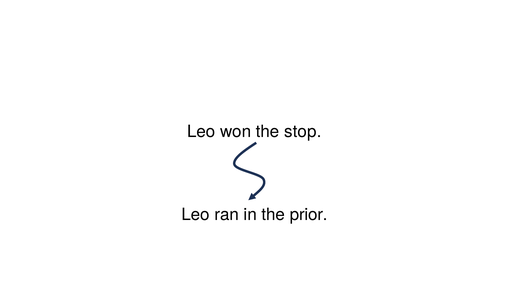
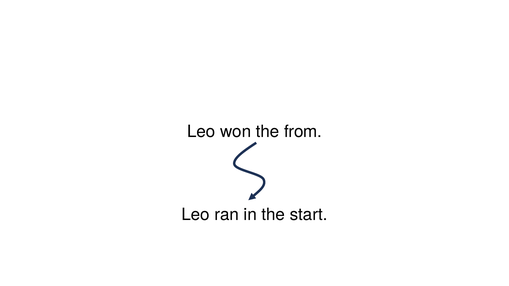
stop: stop -> from
prior: prior -> start
